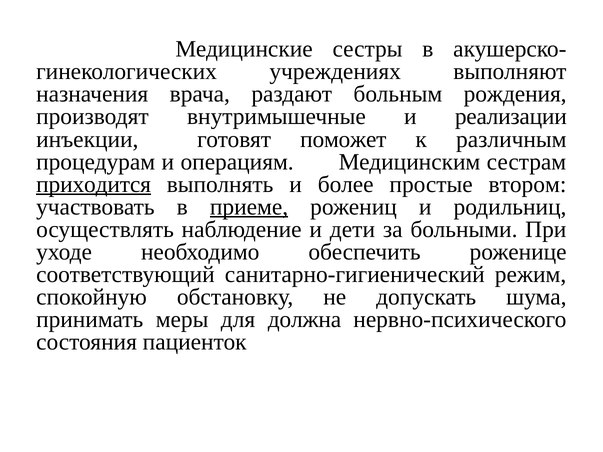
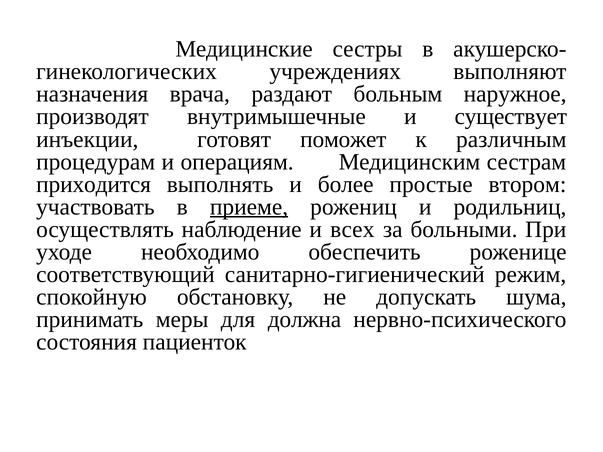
рождения: рождения -> наружное
реализации: реализации -> существует
приходится underline: present -> none
дети: дети -> всех
